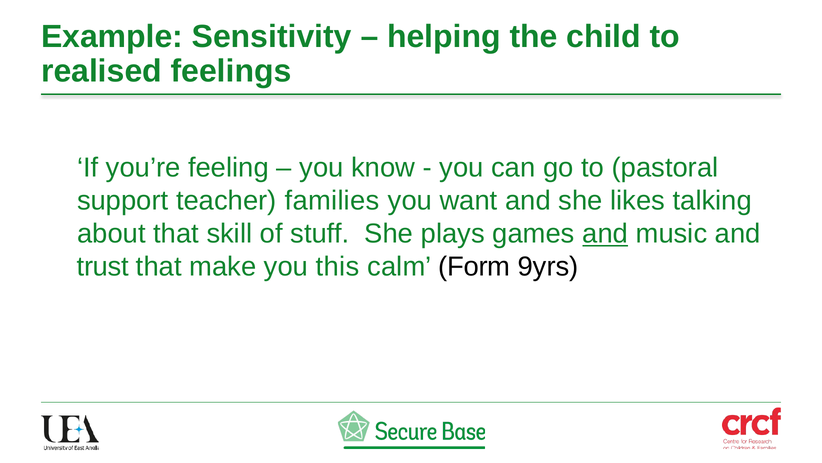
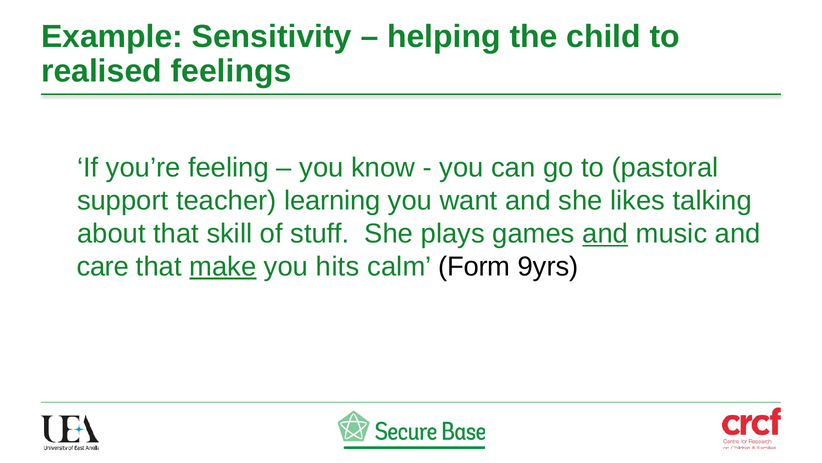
families: families -> learning
trust: trust -> care
make underline: none -> present
this: this -> hits
